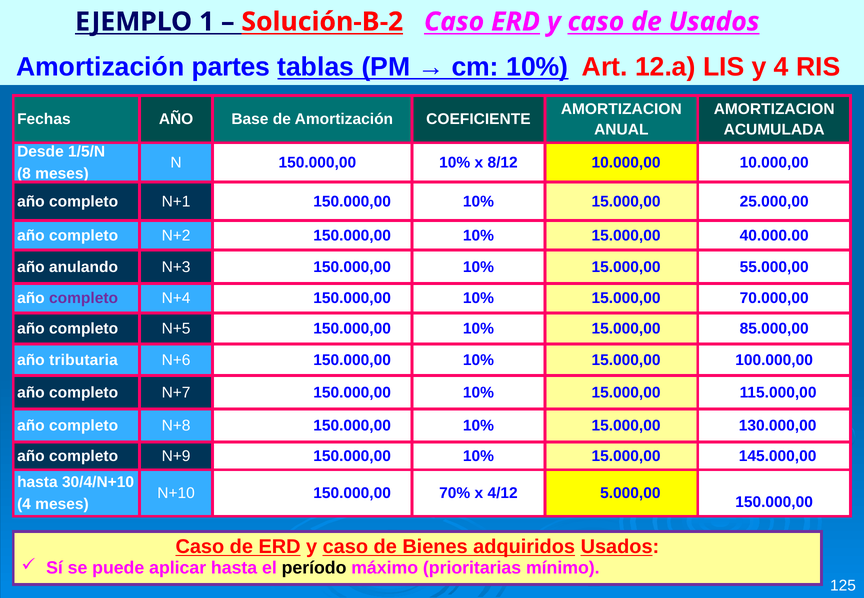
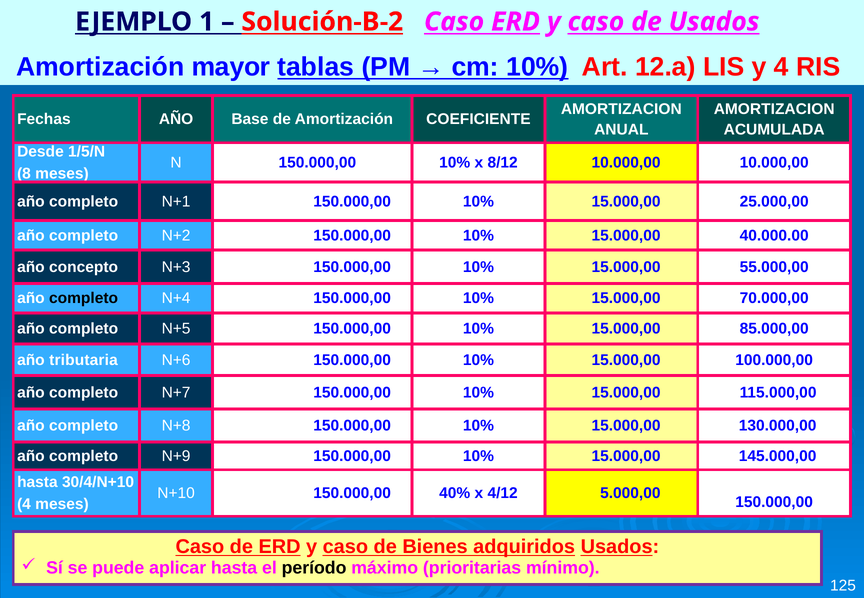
partes: partes -> mayor
anulando: anulando -> concepto
completo at (84, 298) colour: purple -> black
70%: 70% -> 40%
